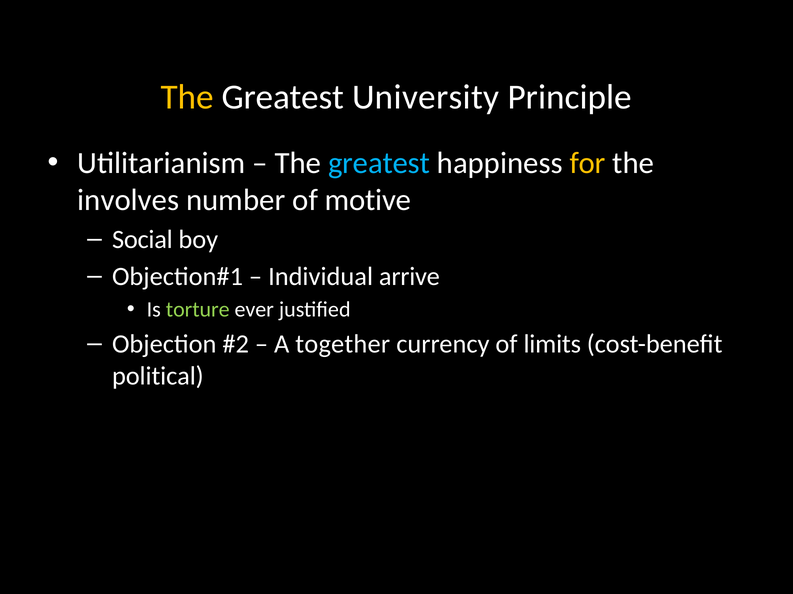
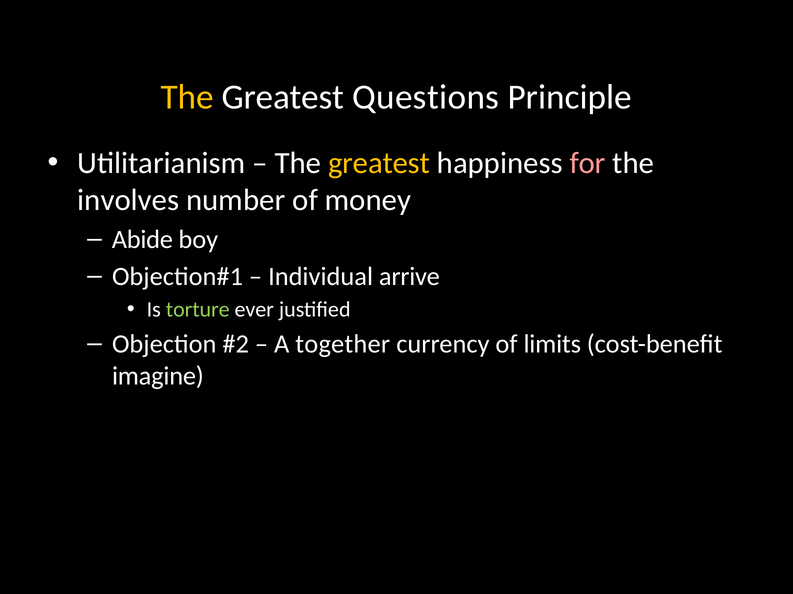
University: University -> Questions
greatest at (379, 163) colour: light blue -> yellow
for colour: yellow -> pink
motive: motive -> money
Social: Social -> Abide
political: political -> imagine
